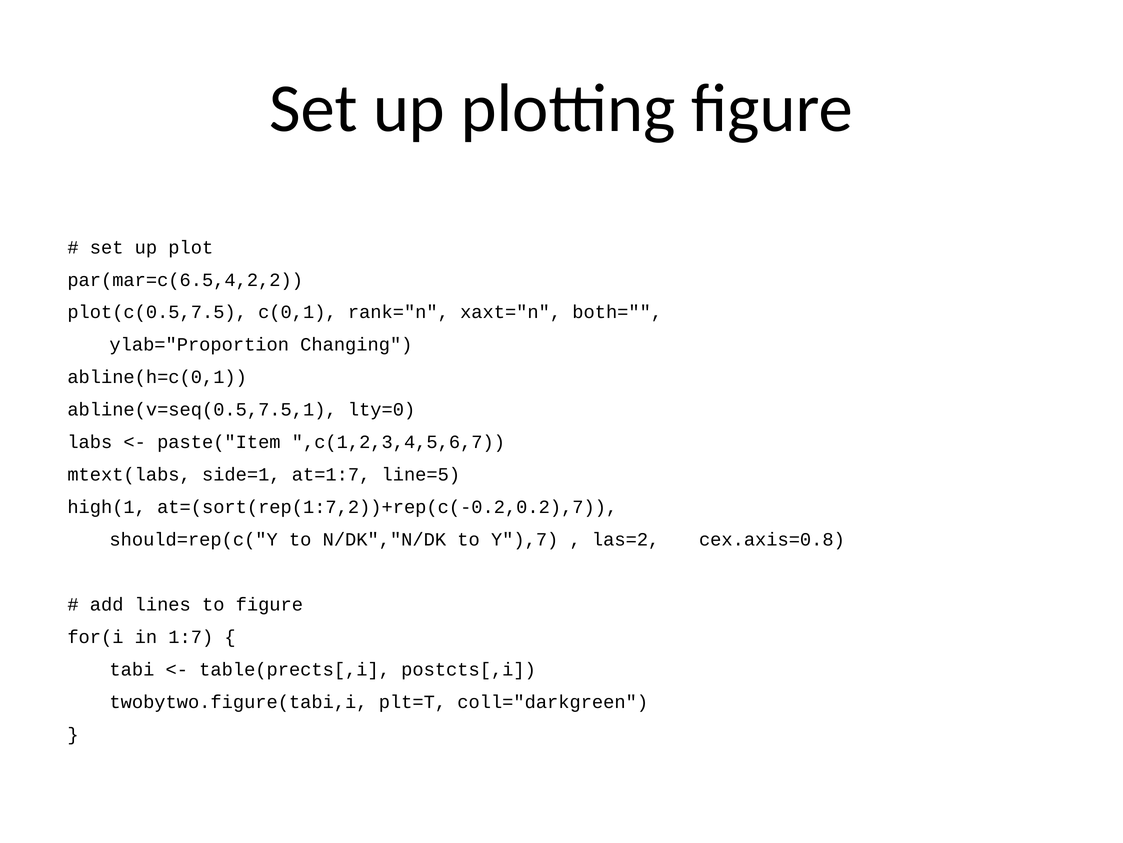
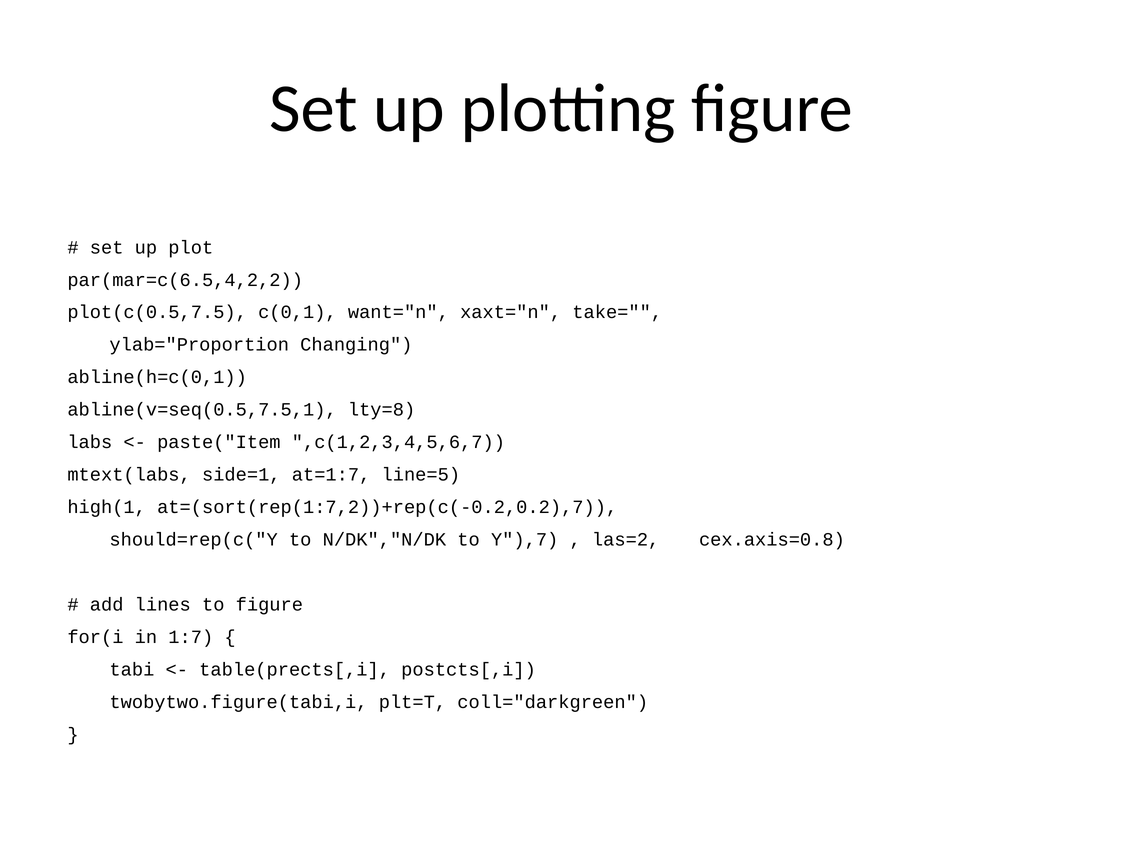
rank="n: rank="n -> want="n
both=: both= -> take=
lty=0: lty=0 -> lty=8
